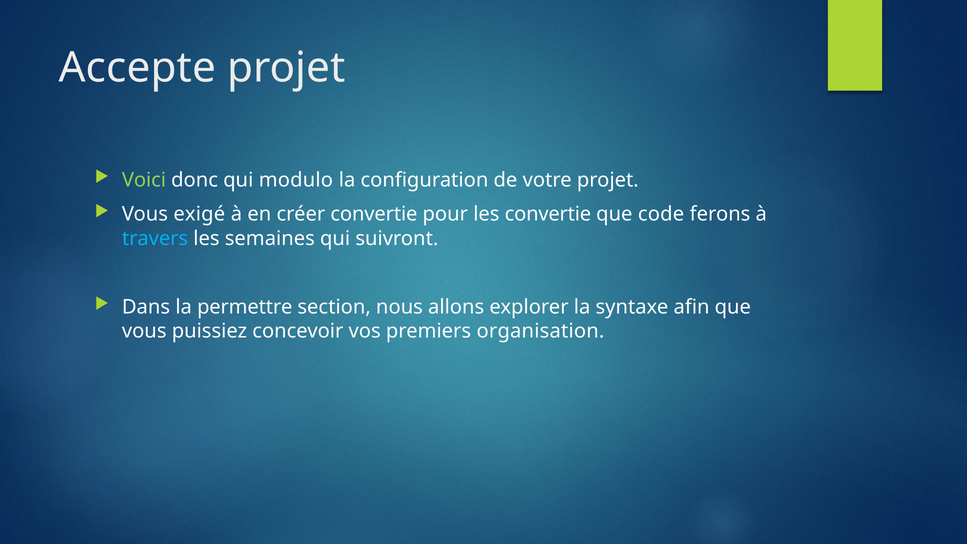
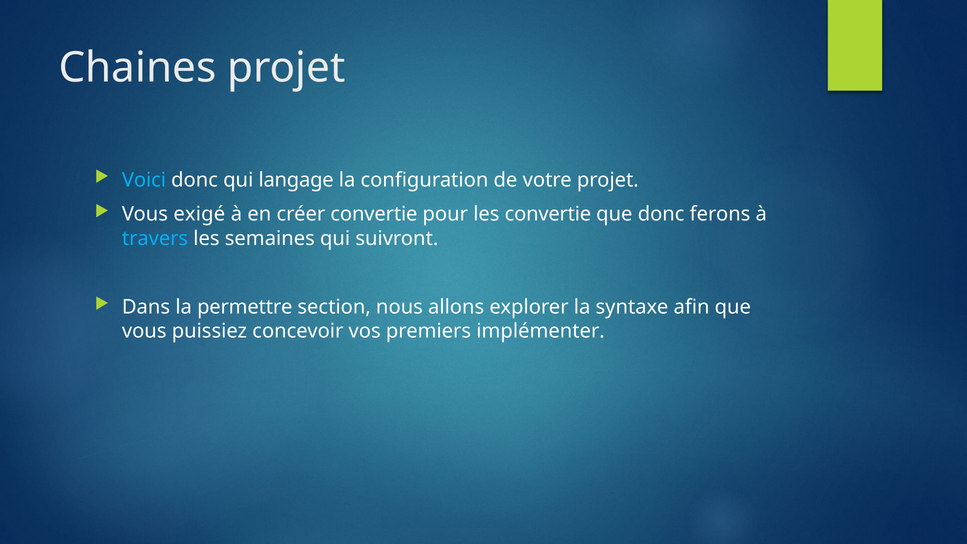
Accepte: Accepte -> Chaines
Voici colour: light green -> light blue
modulo: modulo -> langage
que code: code -> donc
organisation: organisation -> implémenter
